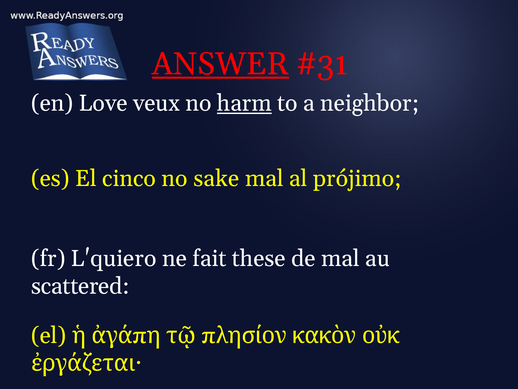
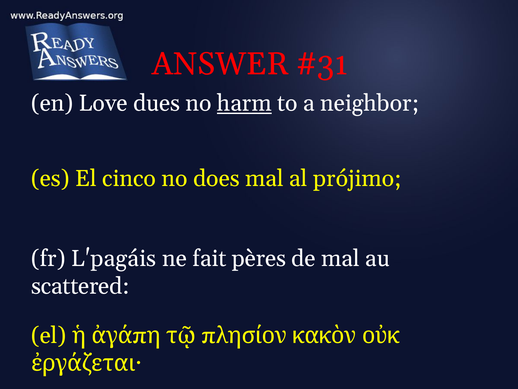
ANSWER underline: present -> none
veux: veux -> dues
sake: sake -> does
L'quiero: L'quiero -> L'pagáis
these: these -> pères
